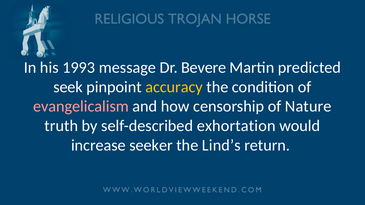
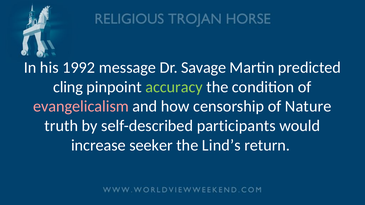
1993: 1993 -> 1992
Bevere: Bevere -> Savage
seek: seek -> cling
accuracy colour: yellow -> light green
exhortation: exhortation -> participants
